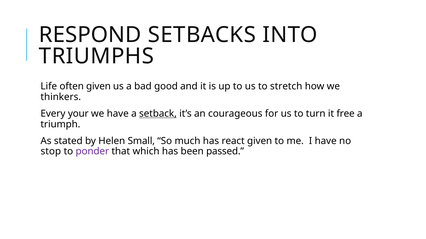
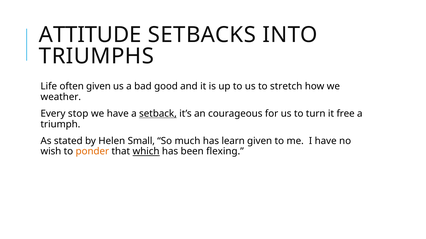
RESPOND: RESPOND -> ATTITUDE
thinkers: thinkers -> weather
your: your -> stop
react: react -> learn
stop: stop -> wish
ponder colour: purple -> orange
which underline: none -> present
passed: passed -> flexing
